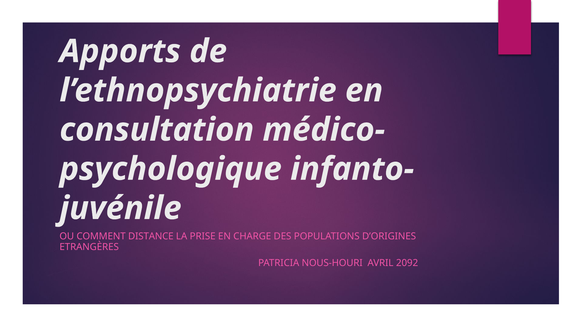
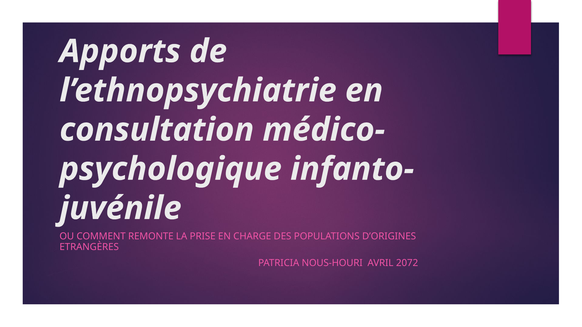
DISTANCE: DISTANCE -> REMONTE
2092: 2092 -> 2072
